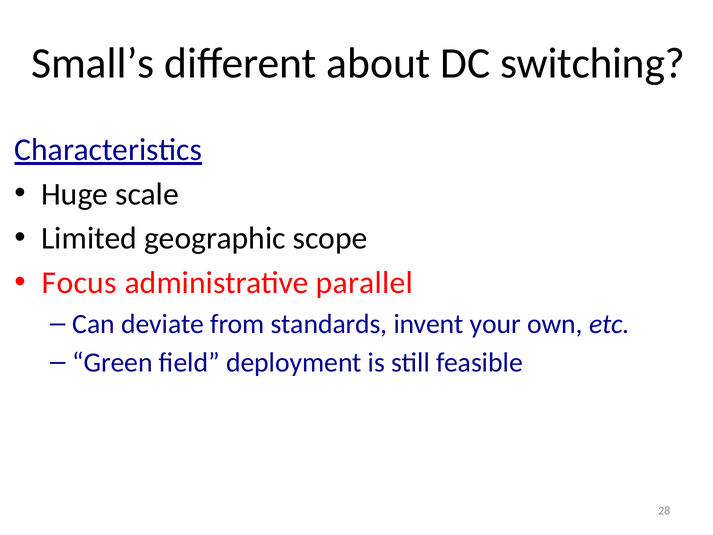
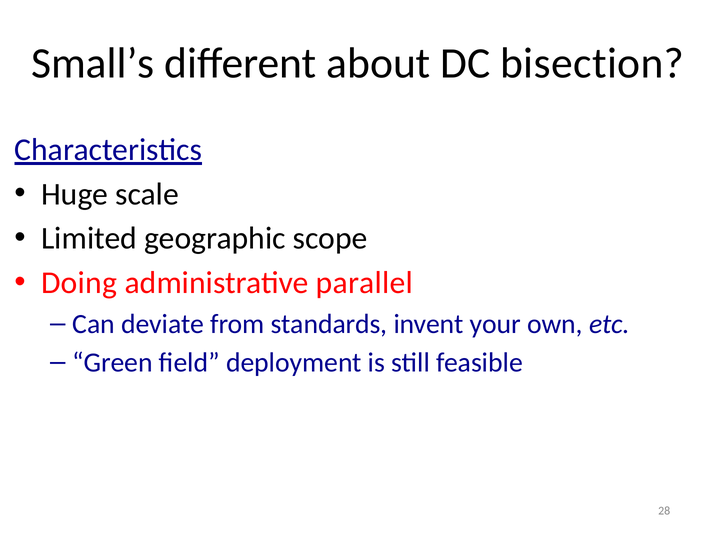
switching: switching -> bisection
Focus: Focus -> Doing
